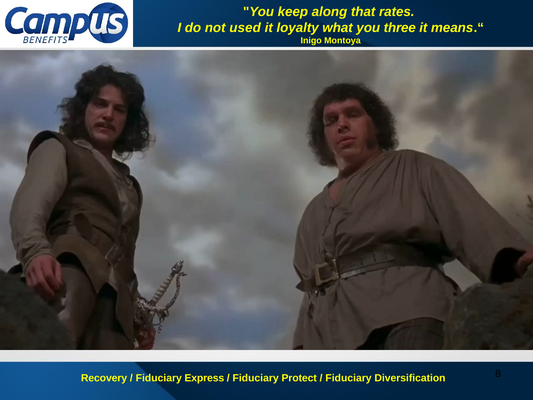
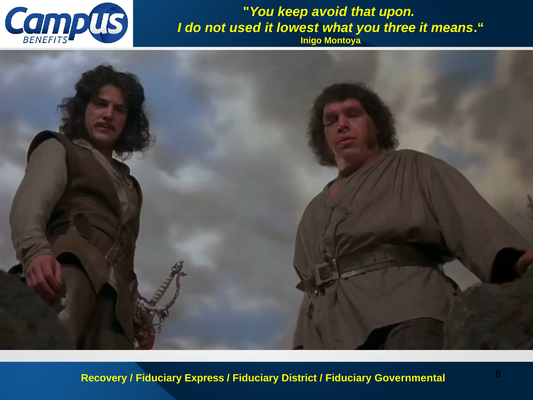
along: along -> avoid
rates: rates -> upon
loyalty: loyalty -> lowest
Protect: Protect -> District
Diversification: Diversification -> Governmental
